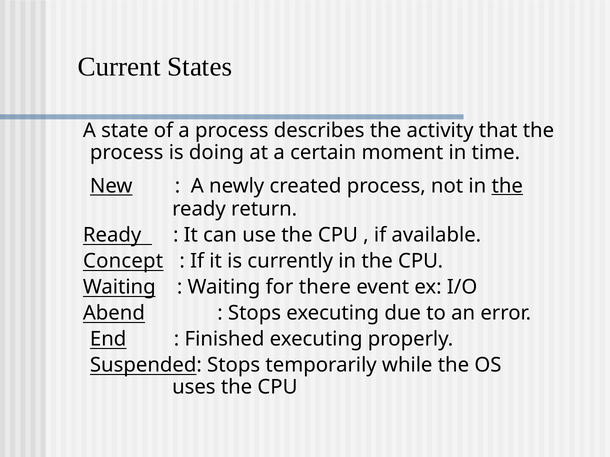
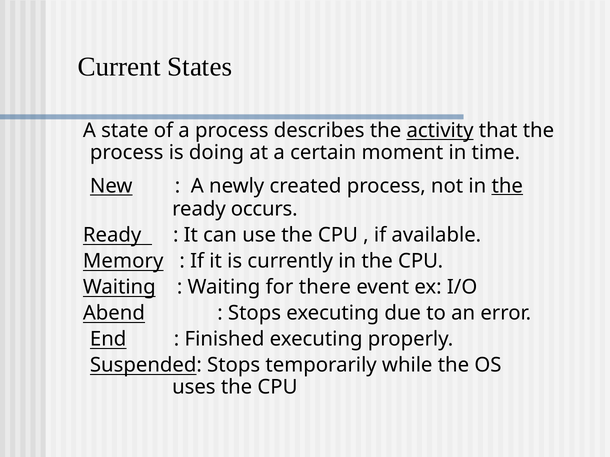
activity underline: none -> present
return: return -> occurs
Concept: Concept -> Memory
